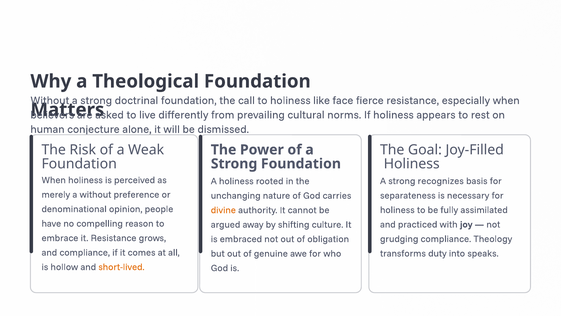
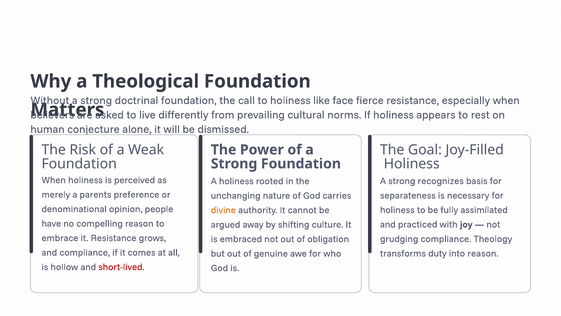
a without: without -> parents
into speaks: speaks -> reason
short-lived colour: orange -> red
